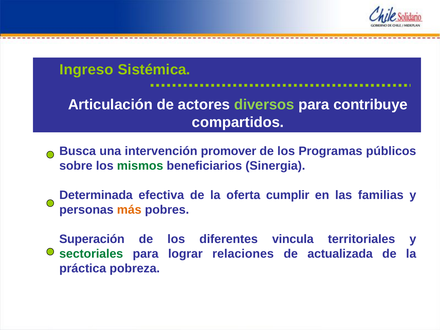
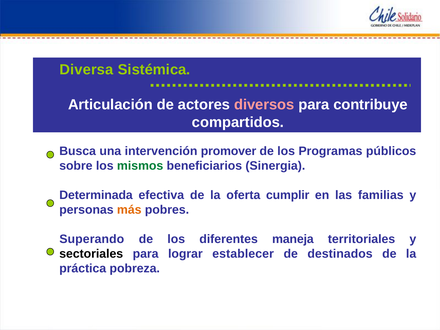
Ingreso: Ingreso -> Diversa
diversos colour: light green -> pink
Superación: Superación -> Superando
vincula: vincula -> maneja
sectoriales colour: green -> black
relaciones: relaciones -> establecer
actualizada: actualizada -> destinados
